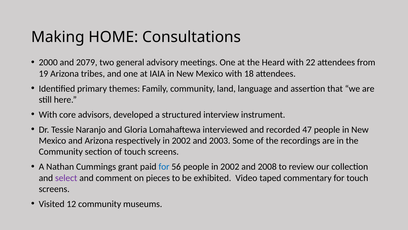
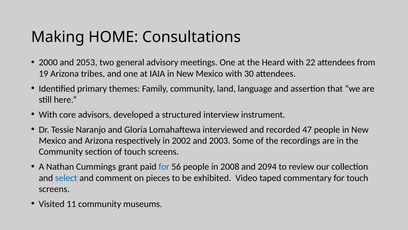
2079: 2079 -> 2053
18: 18 -> 30
people in 2002: 2002 -> 2008
2008: 2008 -> 2094
select colour: purple -> blue
12: 12 -> 11
